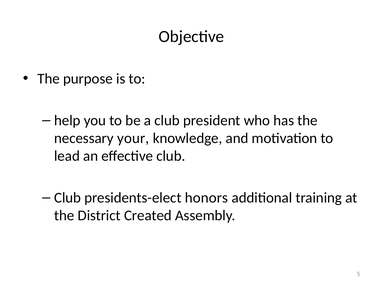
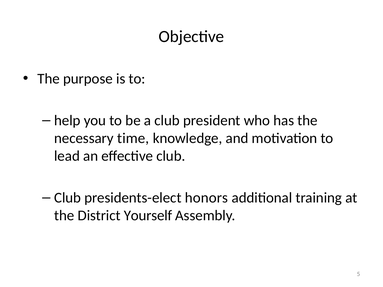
your: your -> time
Created: Created -> Yourself
